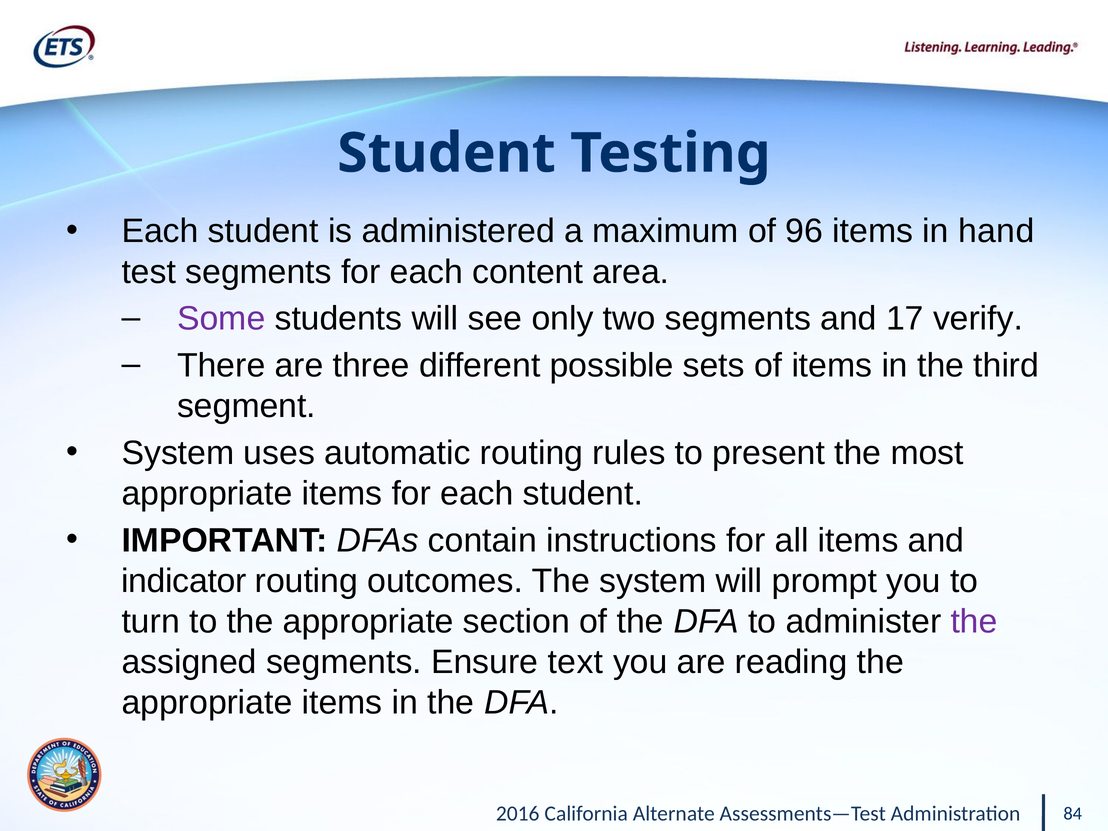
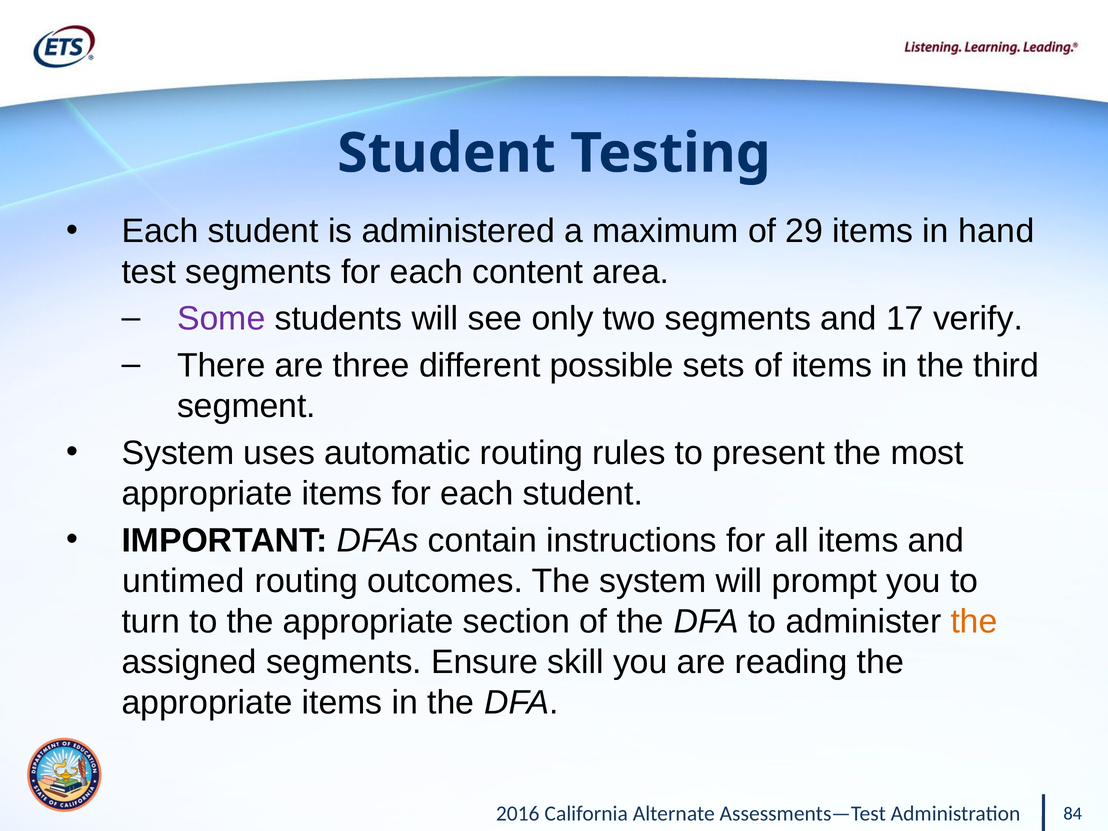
96: 96 -> 29
indicator: indicator -> untimed
the at (974, 622) colour: purple -> orange
text: text -> skill
